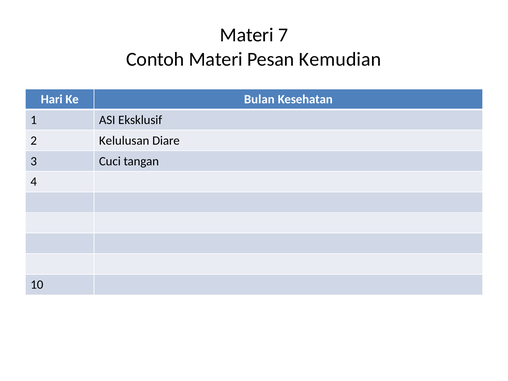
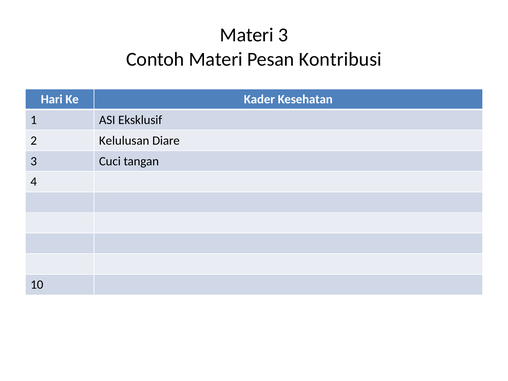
Materi 7: 7 -> 3
Kemudian: Kemudian -> Kontribusi
Bulan: Bulan -> Kader
